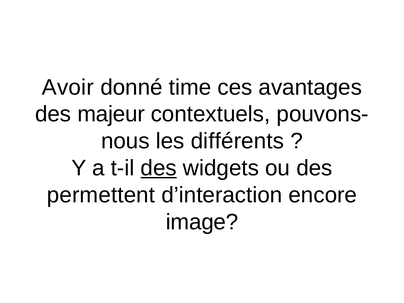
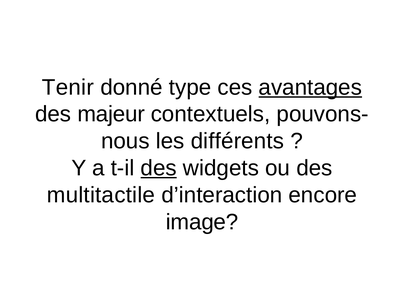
Avoir: Avoir -> Tenir
time: time -> type
avantages underline: none -> present
permettent: permettent -> multitactile
